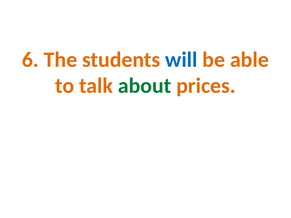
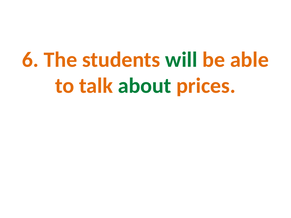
will colour: blue -> green
